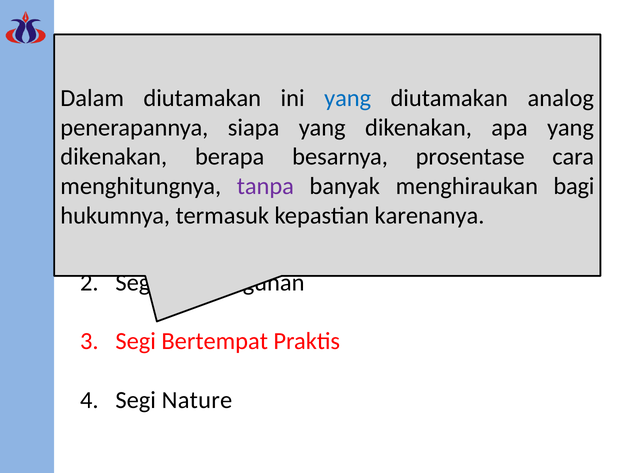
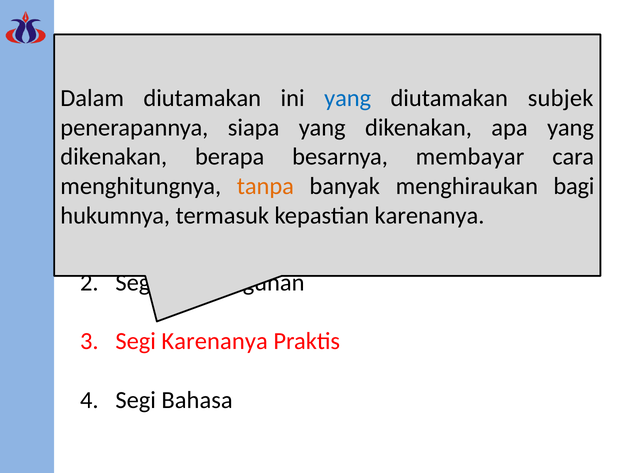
analog: analog -> subjek
prosentase: prosentase -> membayar
tanpa colour: purple -> orange
Segi Bertempat: Bertempat -> Karenanya
Nature: Nature -> Bahasa
